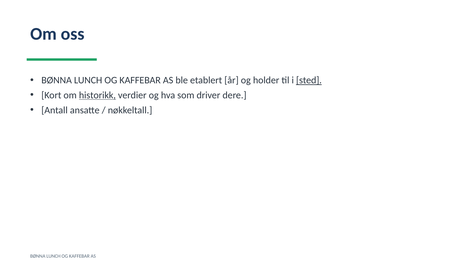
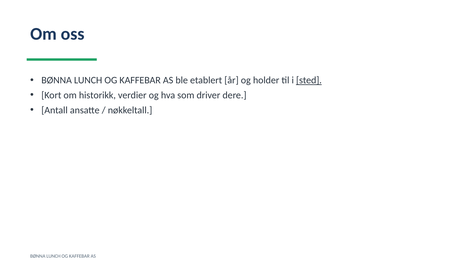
historikk underline: present -> none
